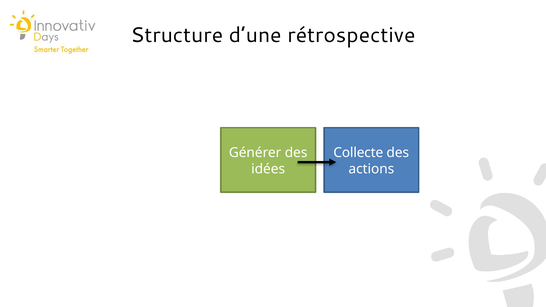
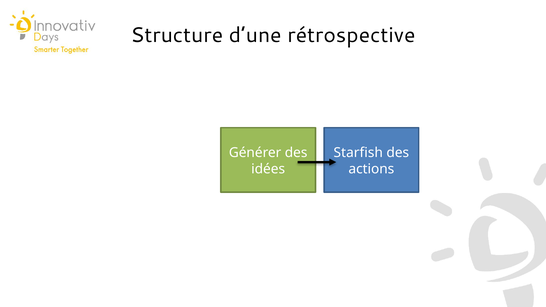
Collecte: Collecte -> Starfish
